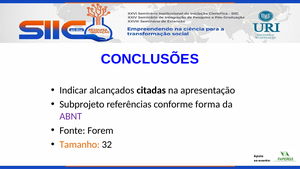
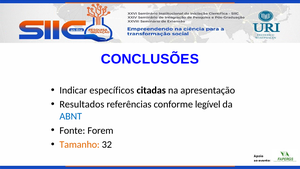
alcançados: alcançados -> específicos
Subprojeto: Subprojeto -> Resultados
forma: forma -> legível
ABNT colour: purple -> blue
